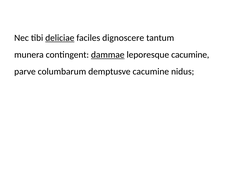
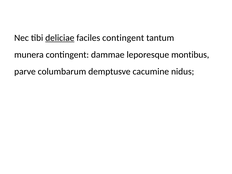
faciles dignoscere: dignoscere -> contingent
dammae underline: present -> none
leporesque cacumine: cacumine -> montibus
